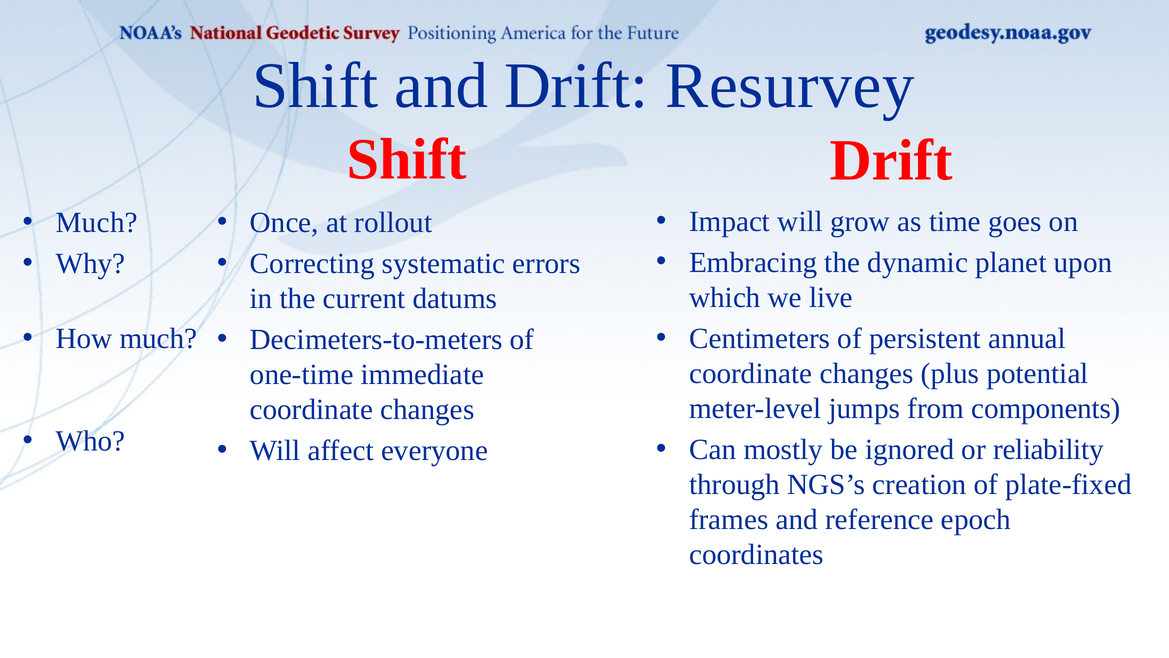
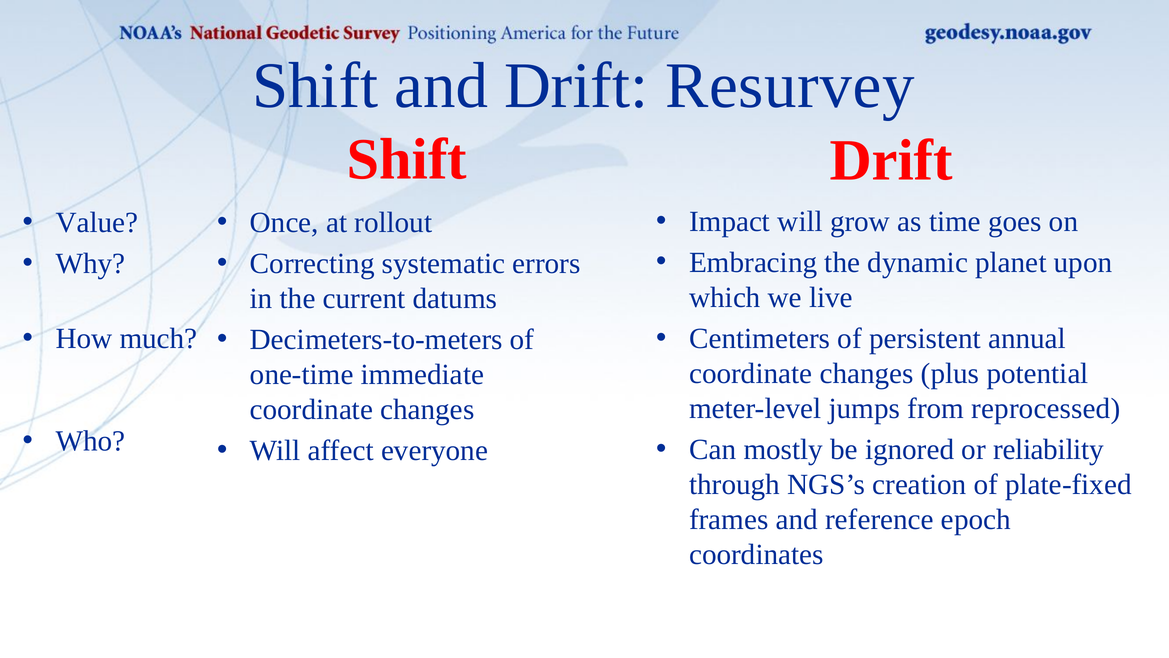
Much at (97, 222): Much -> Value
components: components -> reprocessed
